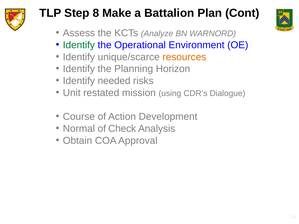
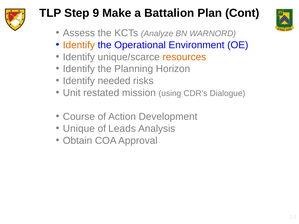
8: 8 -> 9
Identify at (79, 45) colour: green -> orange
Normal: Normal -> Unique
Check: Check -> Leads
